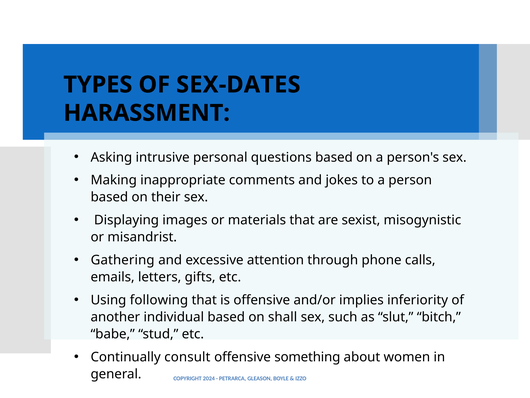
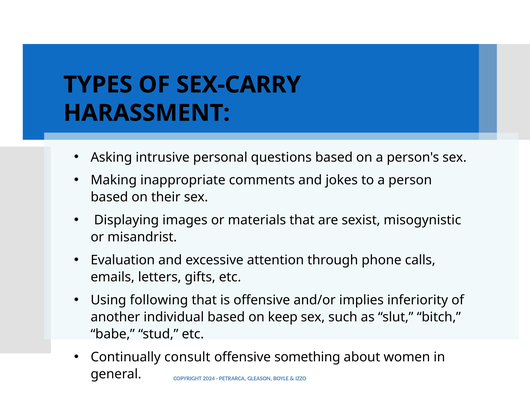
SEX-DATES: SEX-DATES -> SEX-CARRY
Gathering: Gathering -> Evaluation
shall: shall -> keep
